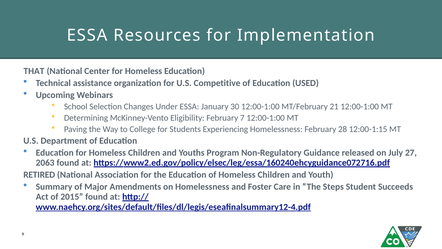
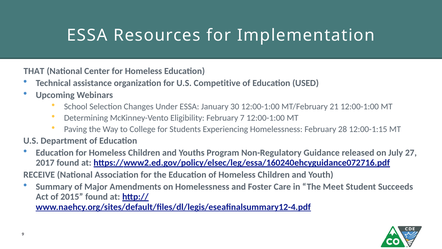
2063: 2063 -> 2017
RETIRED: RETIRED -> RECEIVE
Steps: Steps -> Meet
